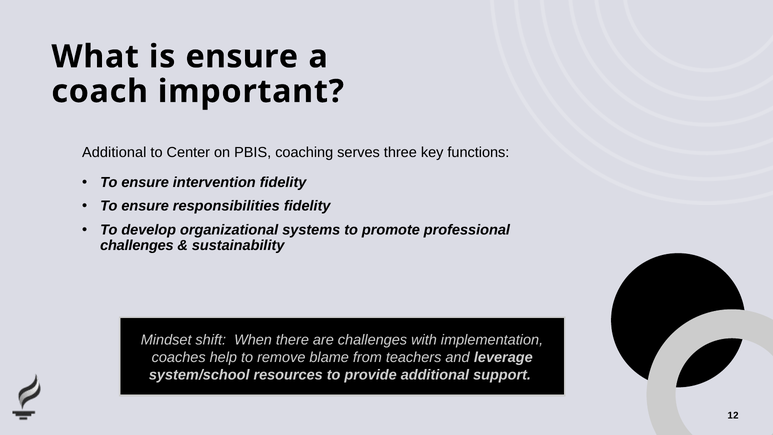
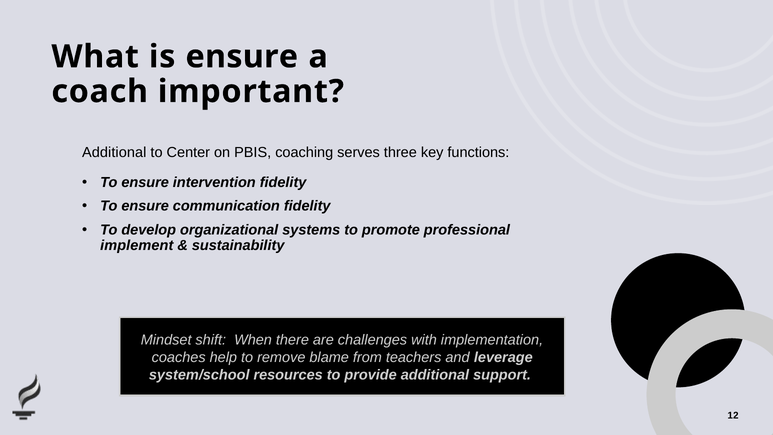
responsibilities: responsibilities -> communication
challenges at (137, 245): challenges -> implement
